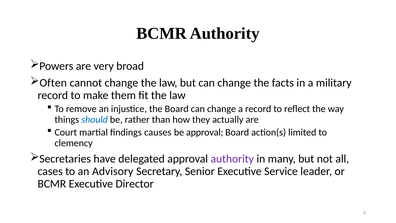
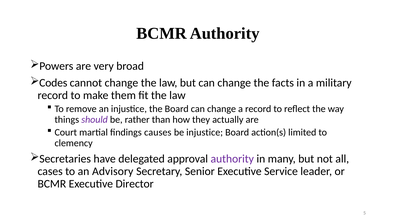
Often: Often -> Codes
should colour: blue -> purple
be approval: approval -> injustice
